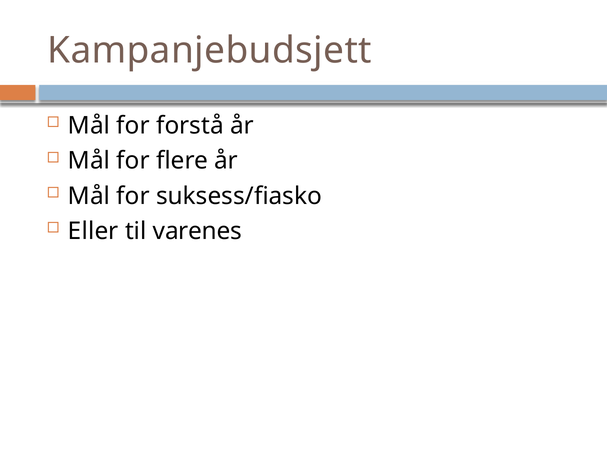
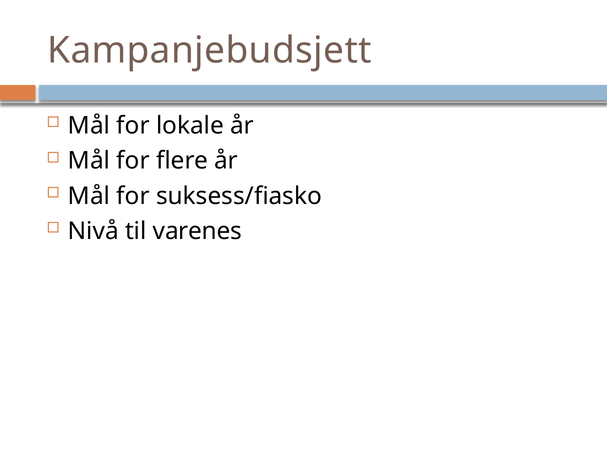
forstå: forstå -> lokale
Eller: Eller -> Nivå
